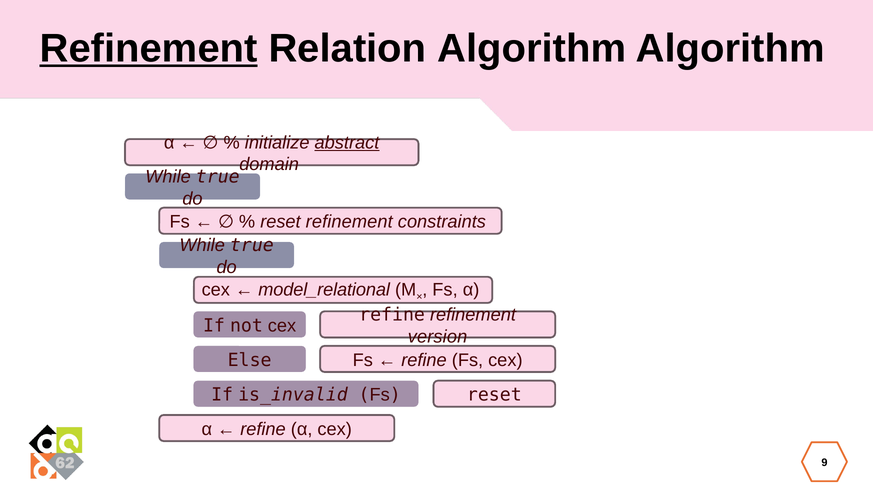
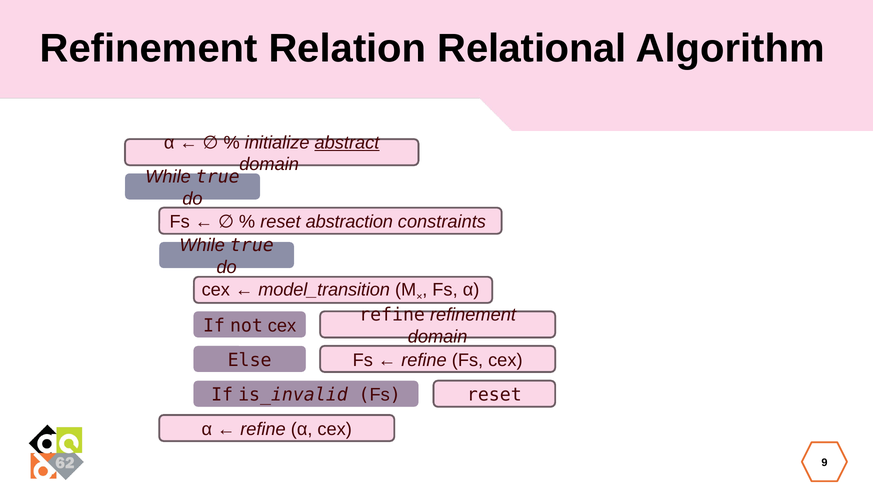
Refinement at (149, 49) underline: present -> none
Relation Algorithm: Algorithm -> Relational
reset refinement: refinement -> abstraction
model_relational: model_relational -> model_transition
version at (438, 337): version -> domain
